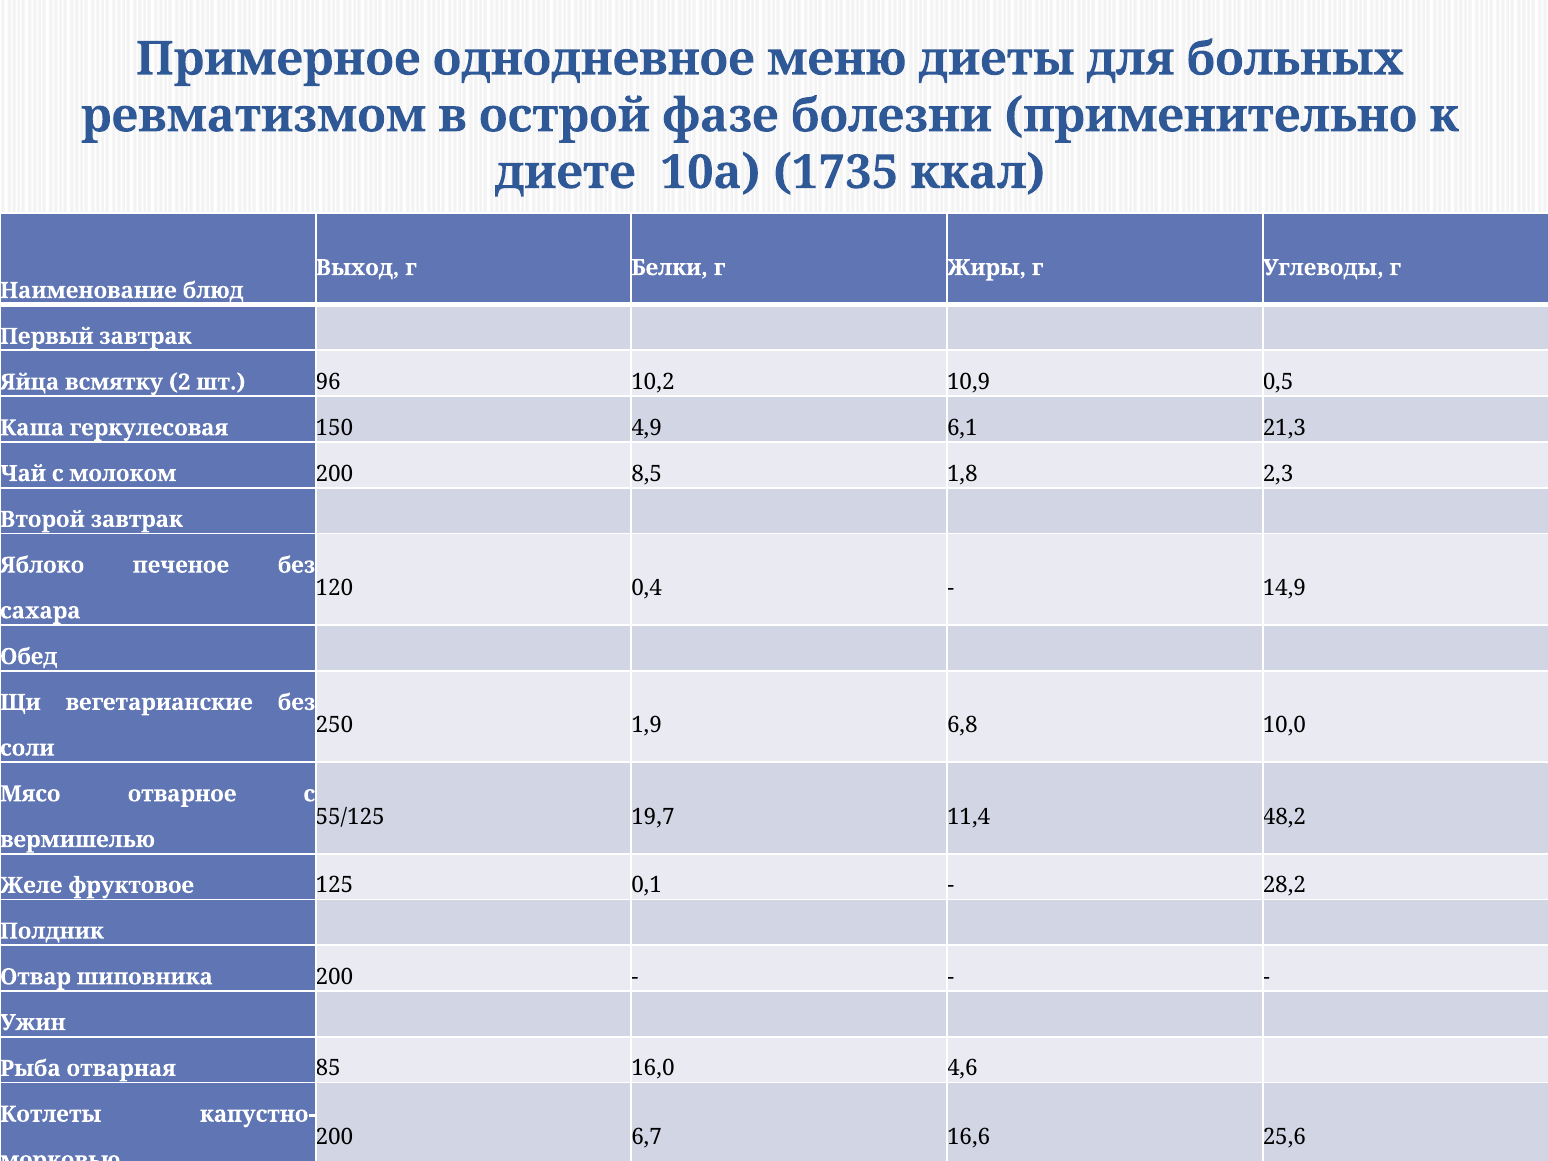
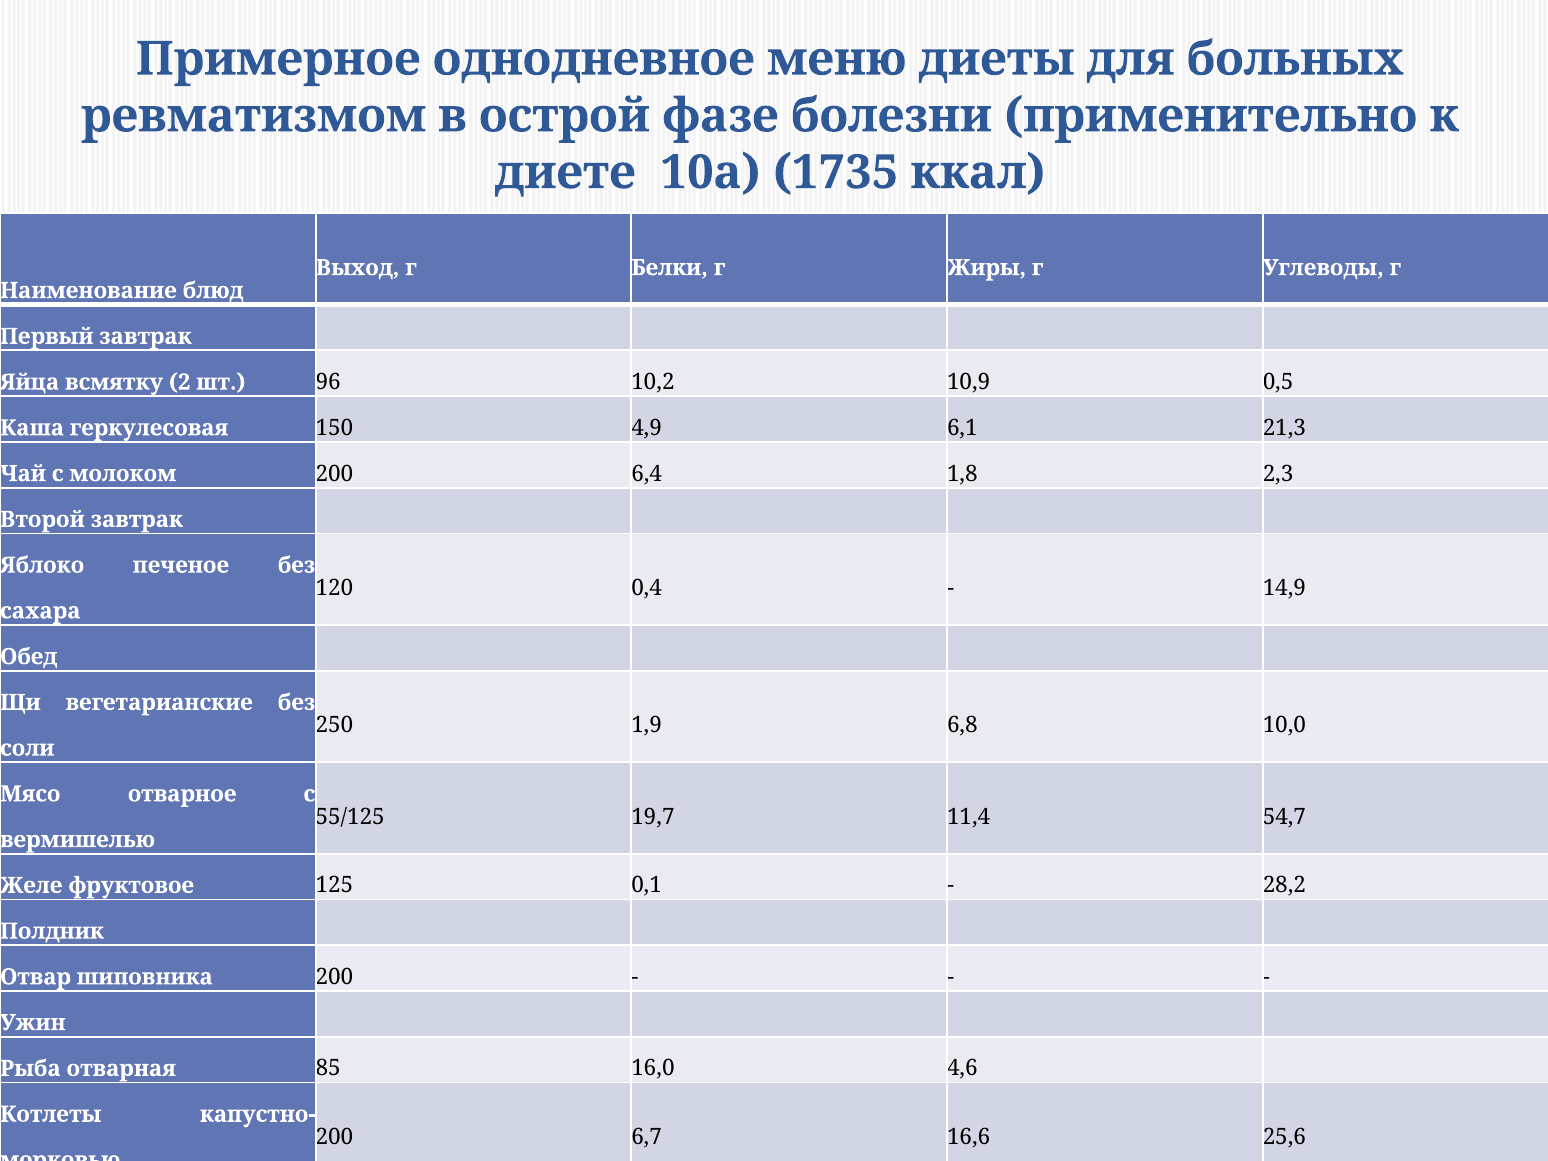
8,5: 8,5 -> 6,4
48,2: 48,2 -> 54,7
